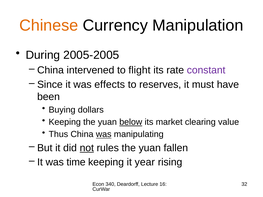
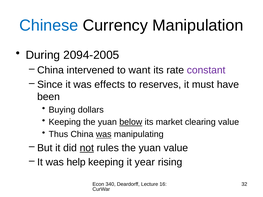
Chinese colour: orange -> blue
2005-2005: 2005-2005 -> 2094-2005
flight: flight -> want
yuan fallen: fallen -> value
time: time -> help
